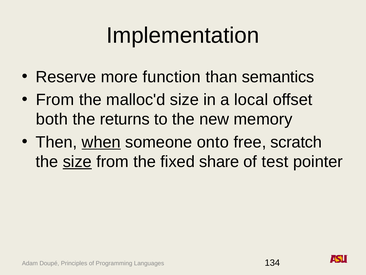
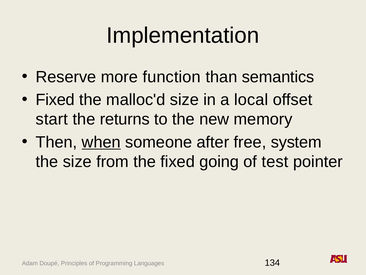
From at (55, 100): From -> Fixed
both: both -> start
onto: onto -> after
scratch: scratch -> system
size at (77, 161) underline: present -> none
share: share -> going
